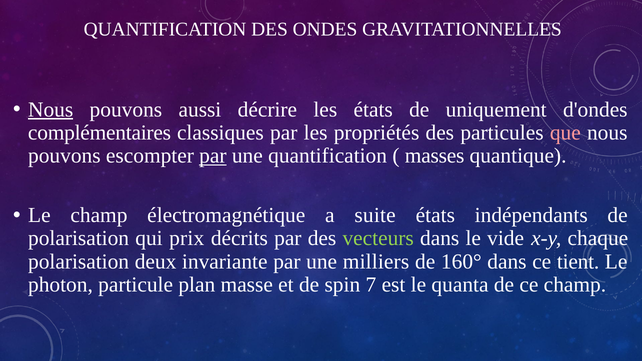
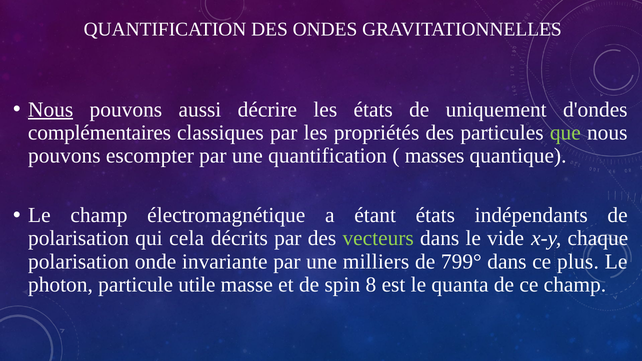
que colour: pink -> light green
par at (213, 156) underline: present -> none
suite: suite -> étant
prix: prix -> cela
deux: deux -> onde
160°: 160° -> 799°
tient: tient -> plus
plan: plan -> utile
7: 7 -> 8
